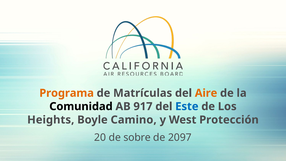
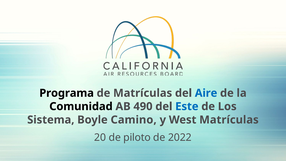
Programa colour: orange -> black
Aire colour: orange -> blue
917: 917 -> 490
Heights: Heights -> Sistema
West Protección: Protección -> Matrículas
sobre: sobre -> piloto
2097: 2097 -> 2022
